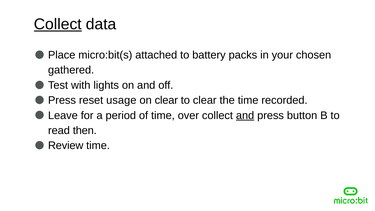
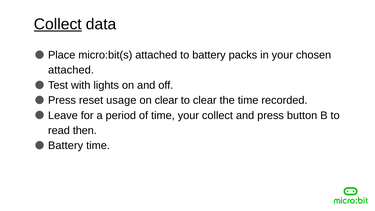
gathered at (71, 70): gathered -> attached
time over: over -> your
and at (245, 115) underline: present -> none
Review at (66, 146): Review -> Battery
